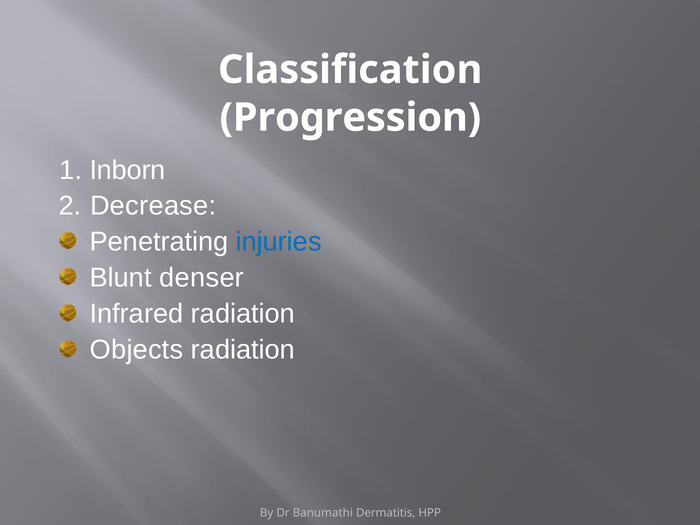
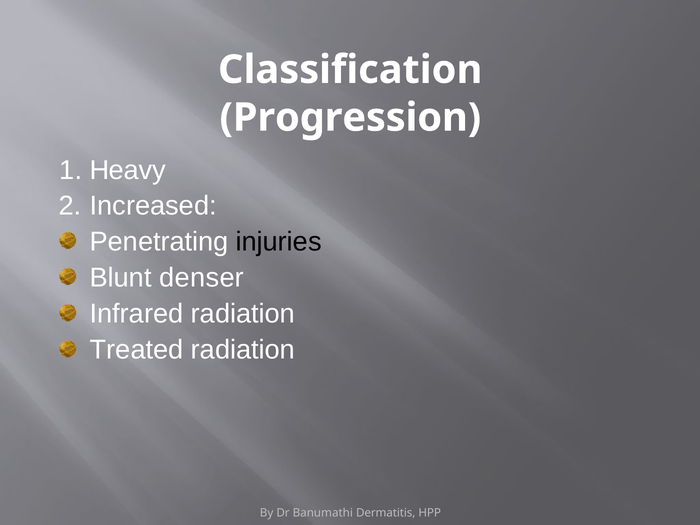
Inborn: Inborn -> Heavy
Decrease: Decrease -> Increased
injuries colour: blue -> black
Objects: Objects -> Treated
